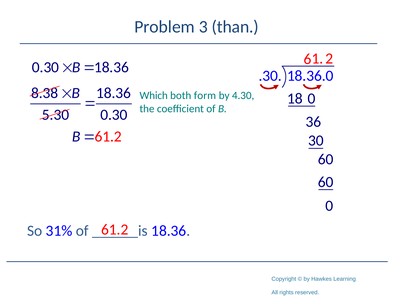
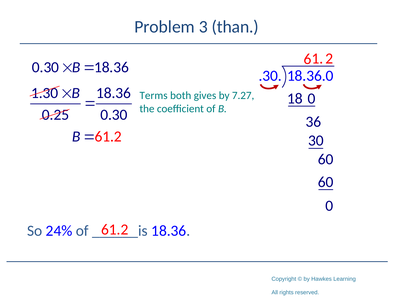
8.38: 8.38 -> 1.30
Which: Which -> Terms
form: form -> gives
4.30: 4.30 -> 7.27
5.30: 5.30 -> 0.25
31%: 31% -> 24%
